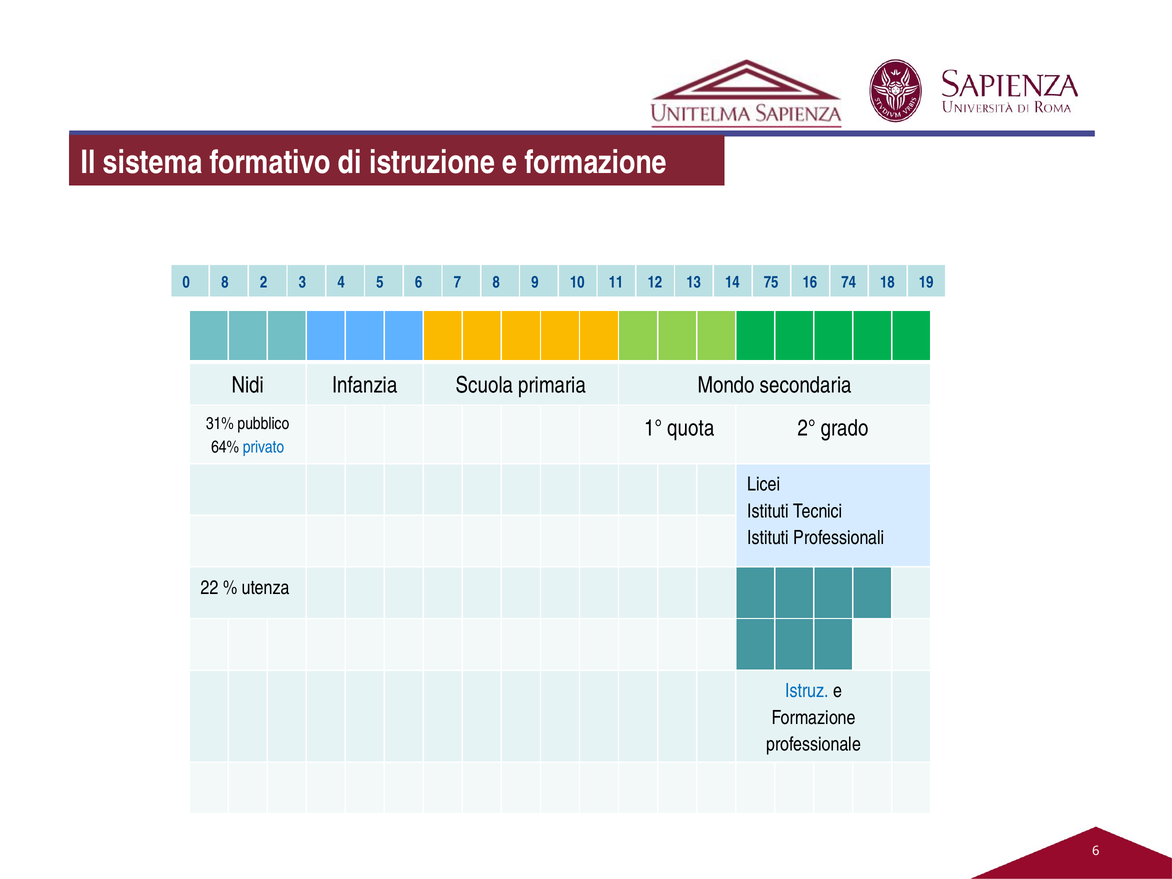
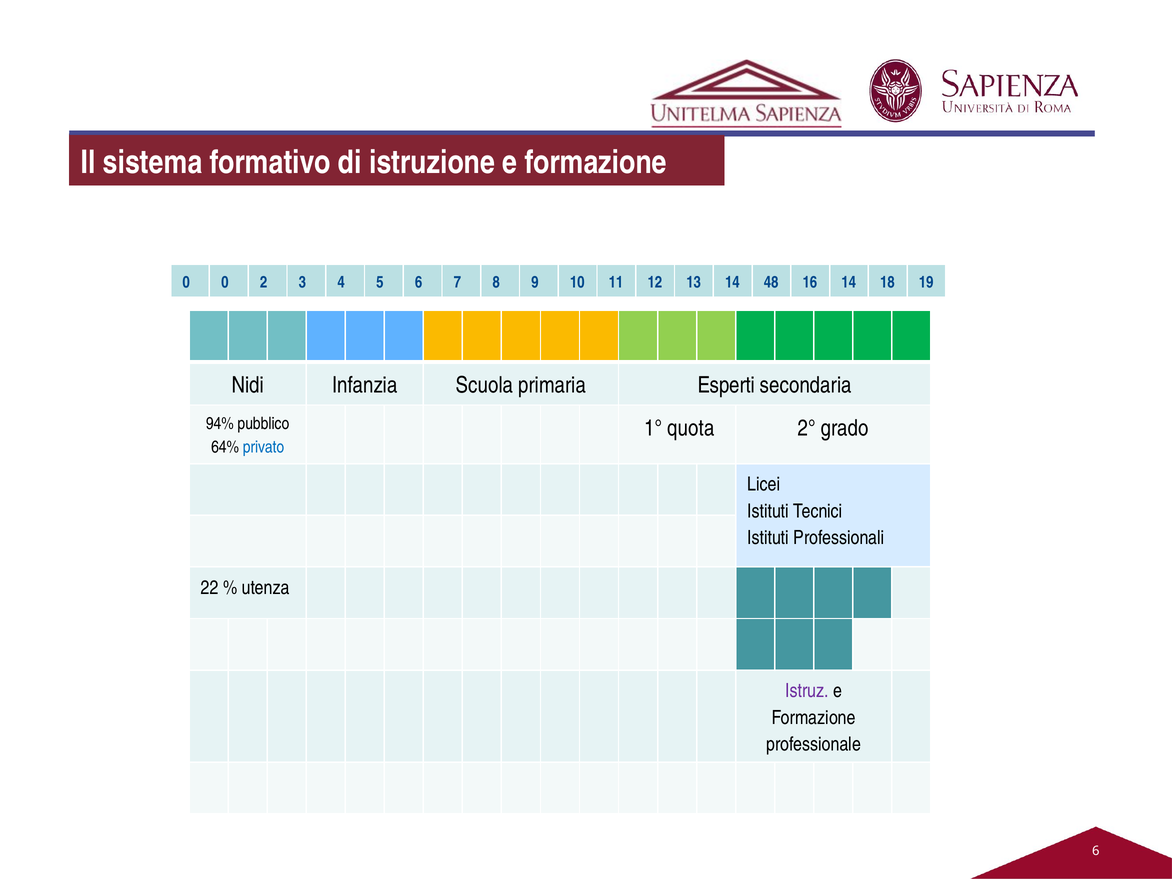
0 8: 8 -> 0
75: 75 -> 48
16 74: 74 -> 14
Mondo: Mondo -> Esperti
31%: 31% -> 94%
Istruz colour: blue -> purple
